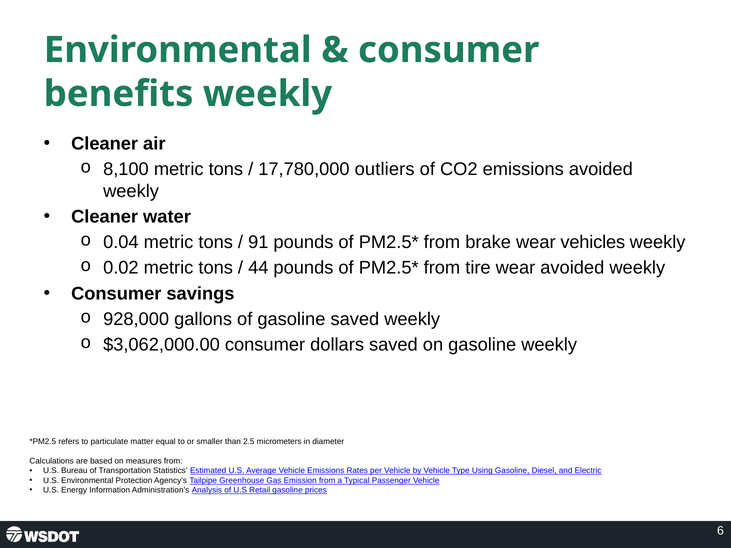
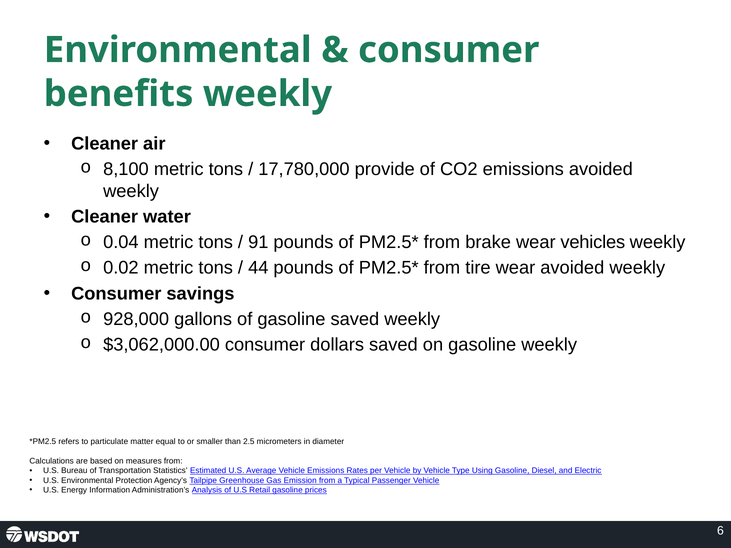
outliers: outliers -> provide
